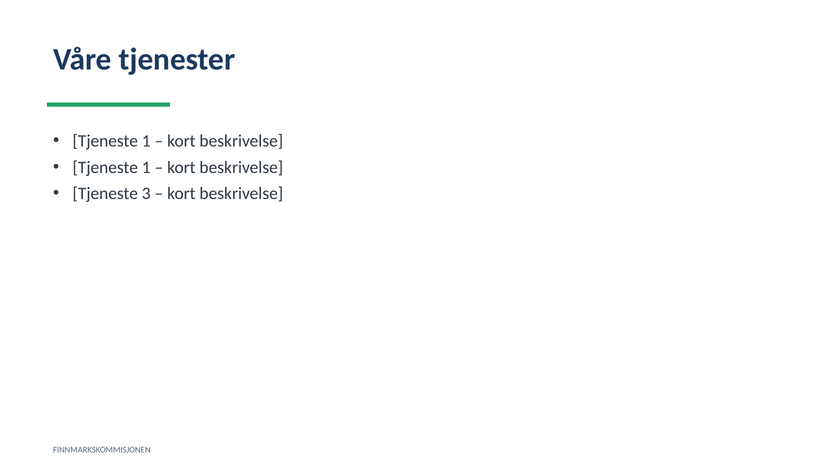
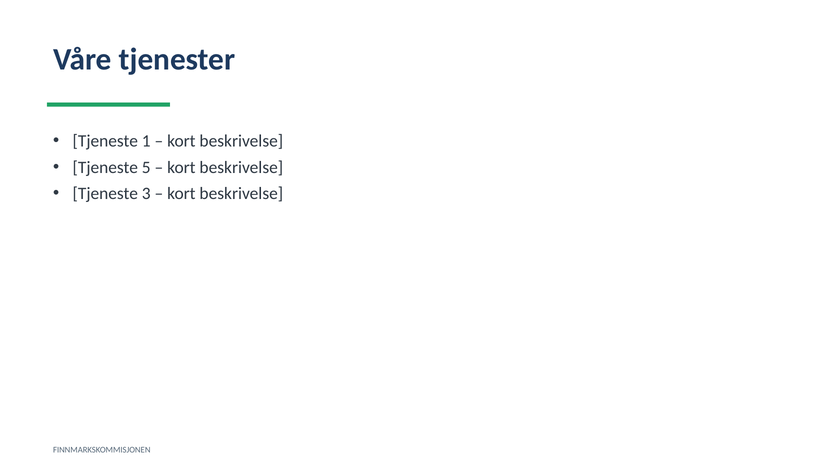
1 at (146, 167): 1 -> 5
